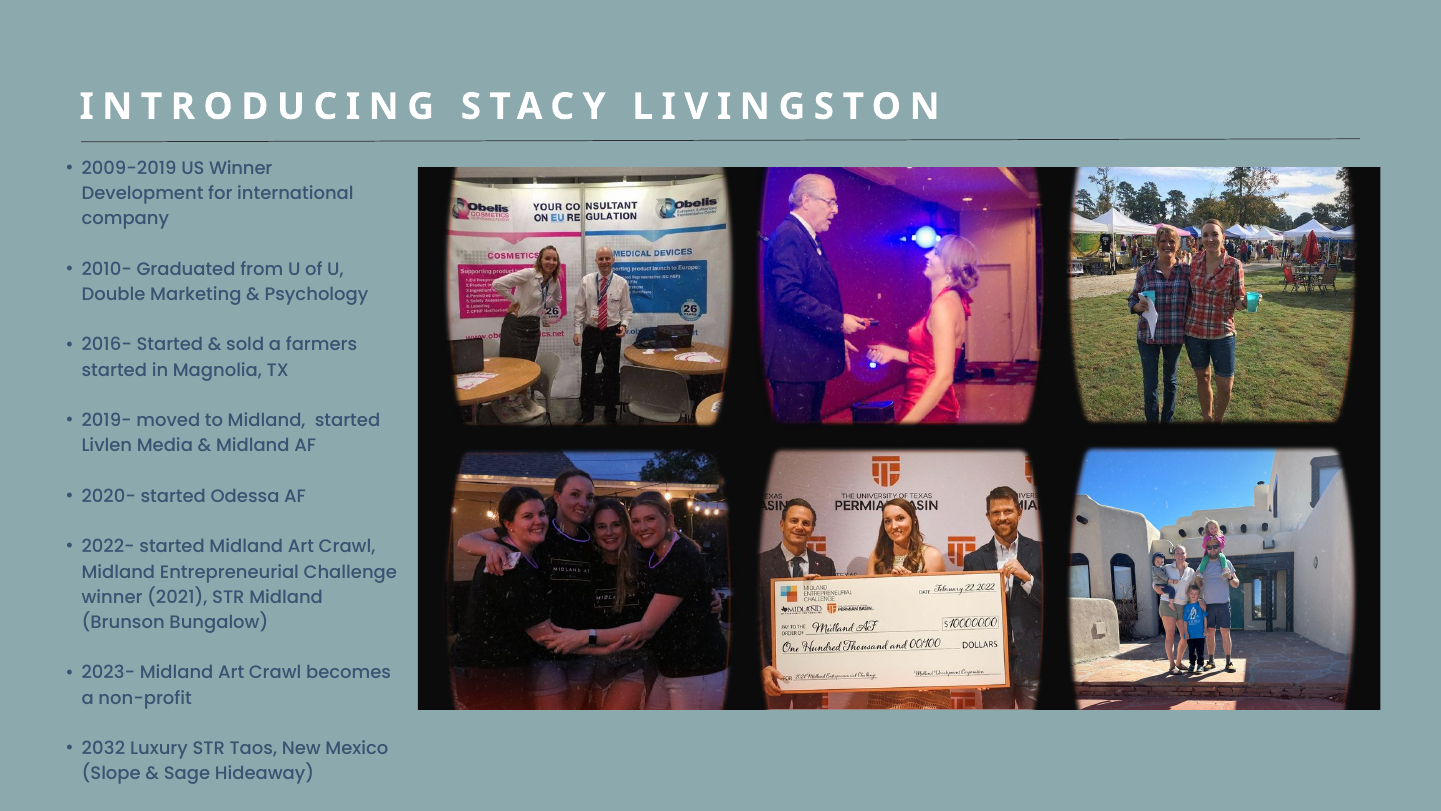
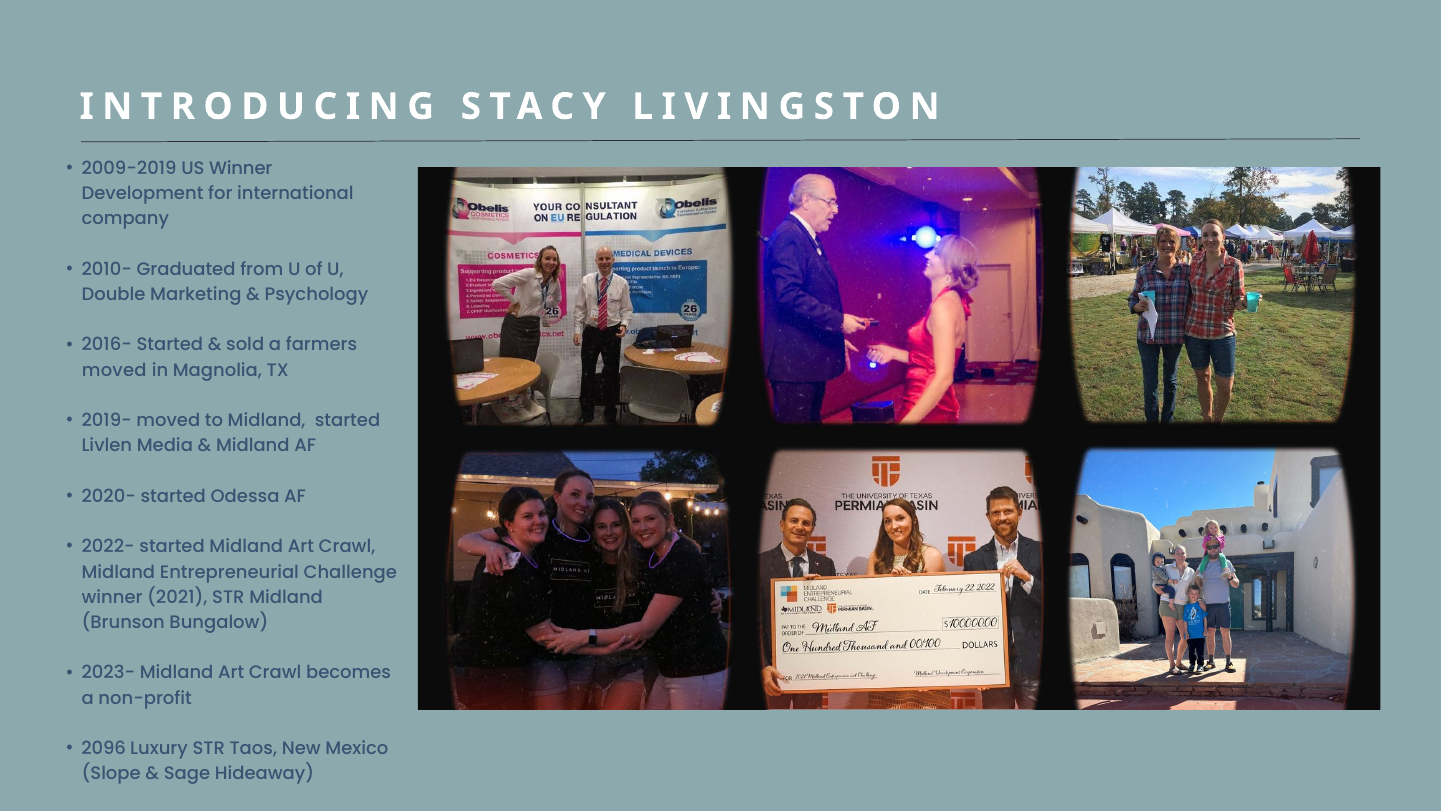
started at (114, 370): started -> moved
2032: 2032 -> 2096
